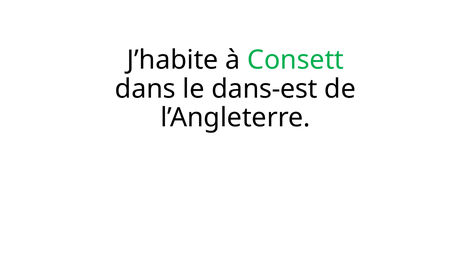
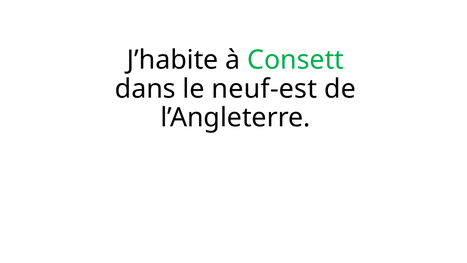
dans-est: dans-est -> neuf-est
